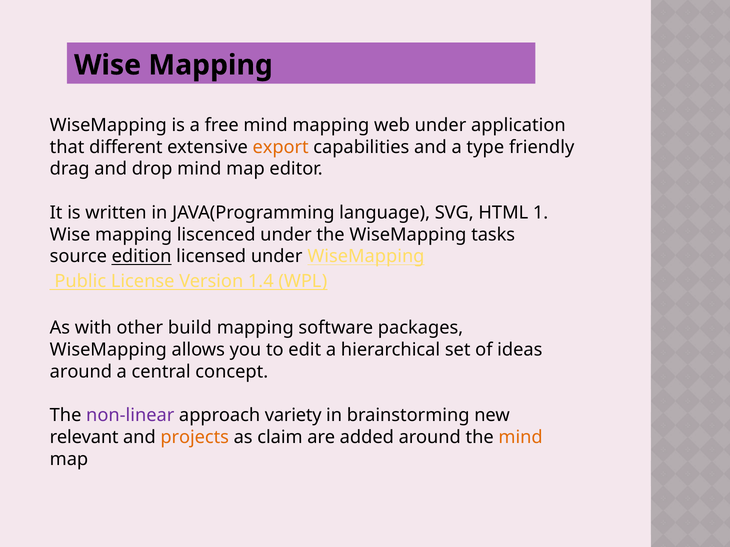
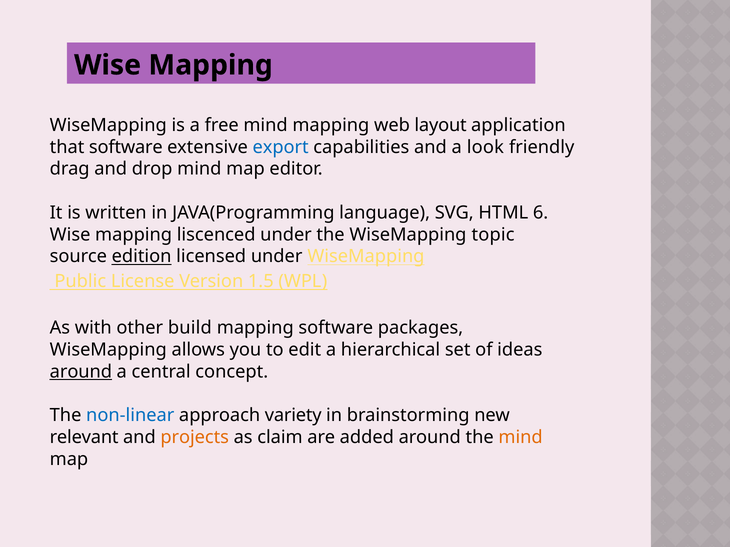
web under: under -> layout
that different: different -> software
export colour: orange -> blue
type: type -> look
1: 1 -> 6
tasks: tasks -> topic
1.4: 1.4 -> 1.5
around at (81, 372) underline: none -> present
non-linear colour: purple -> blue
